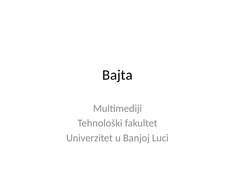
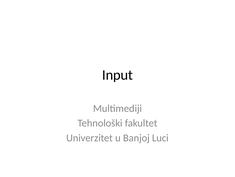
Bajta: Bajta -> Input
